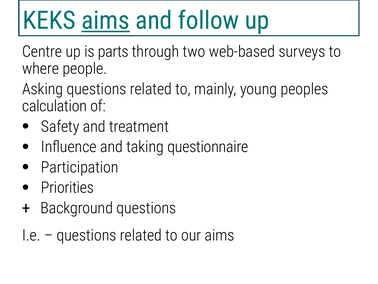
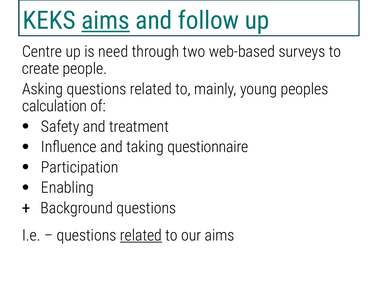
parts: parts -> need
where: where -> create
Priorities: Priorities -> Enabling
related at (141, 235) underline: none -> present
